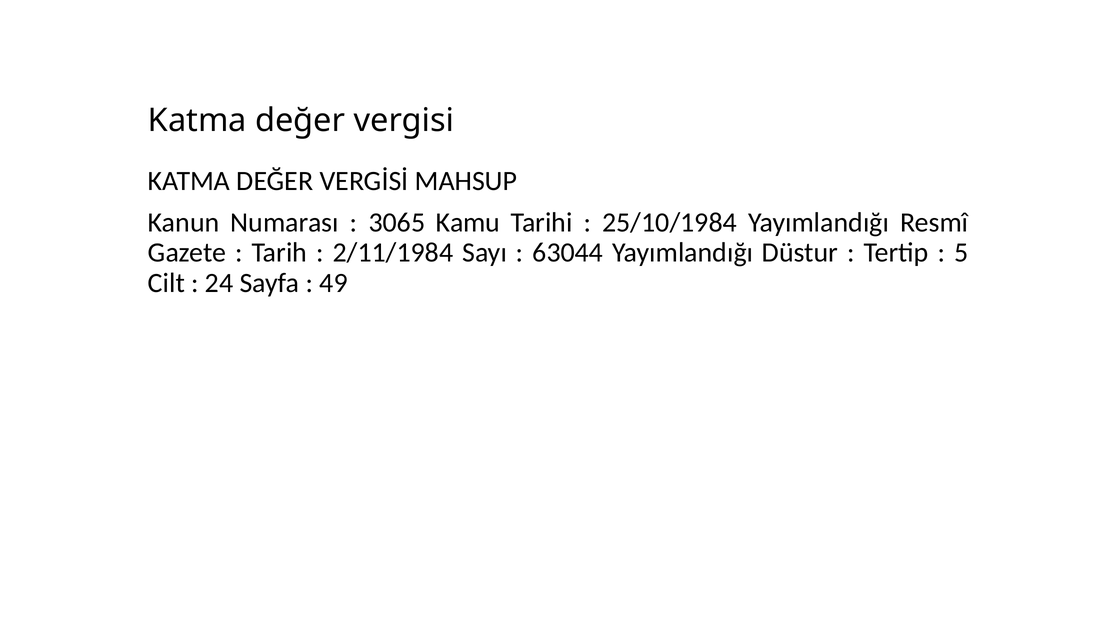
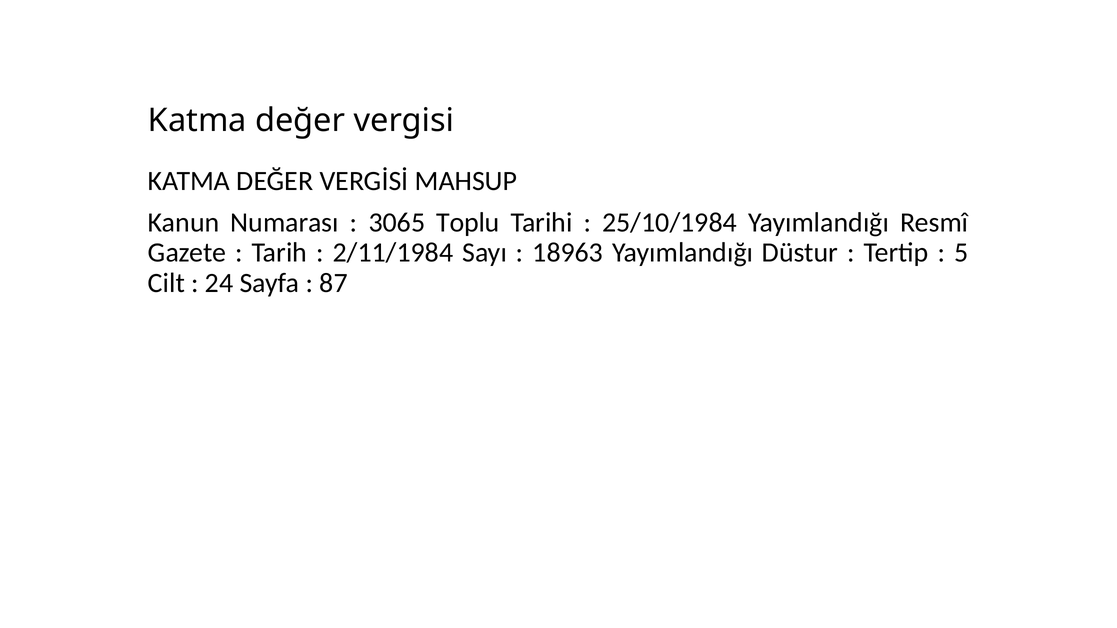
Kamu: Kamu -> Toplu
63044: 63044 -> 18963
49: 49 -> 87
